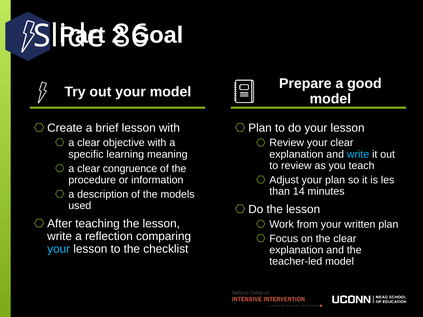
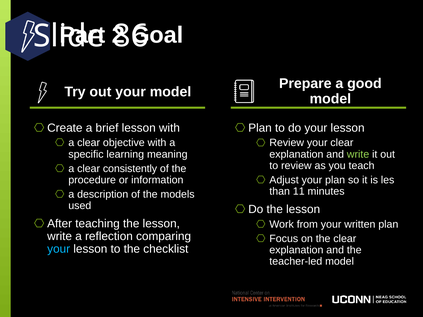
write at (358, 154) colour: light blue -> light green
congruence: congruence -> consistently
14: 14 -> 11
